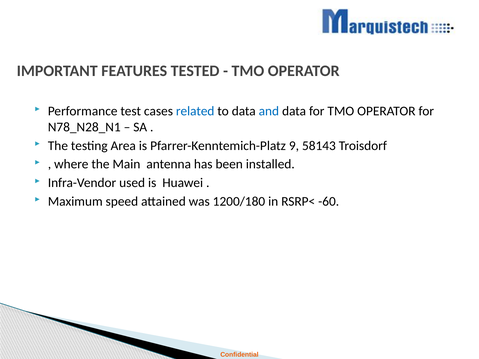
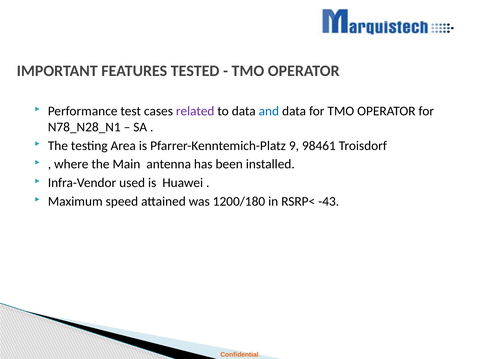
related colour: blue -> purple
58143: 58143 -> 98461
-60: -60 -> -43
